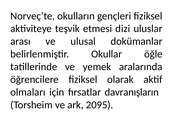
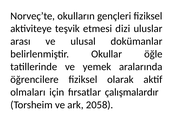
davranışların: davranışların -> çalışmalardır
2095: 2095 -> 2058
